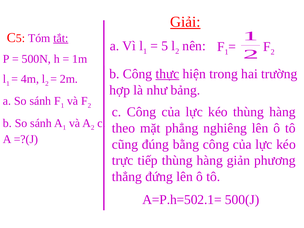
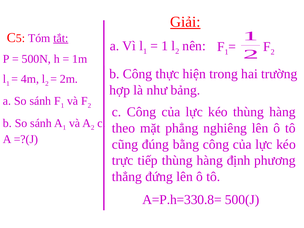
5 at (165, 46): 5 -> 1
thực underline: present -> none
giản: giản -> định
A=P.h=502.1=: A=P.h=502.1= -> A=P.h=330.8=
